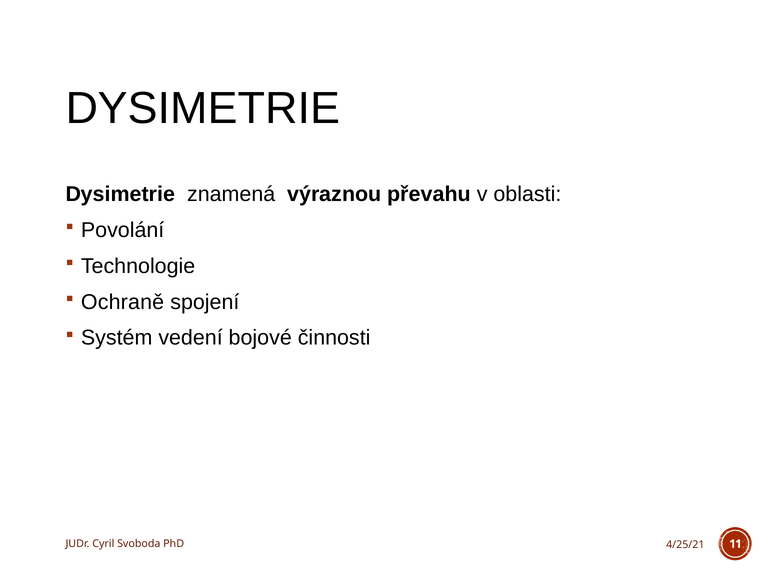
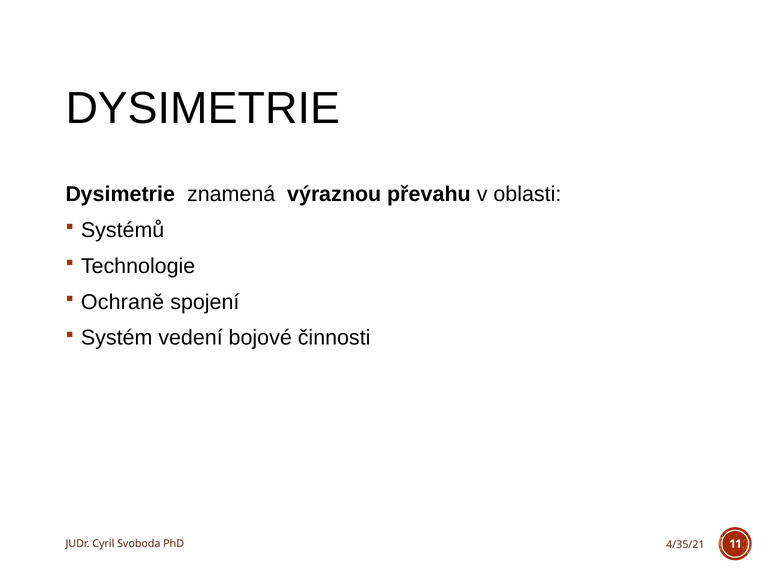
Povolání: Povolání -> Systémů
4/25/21: 4/25/21 -> 4/35/21
